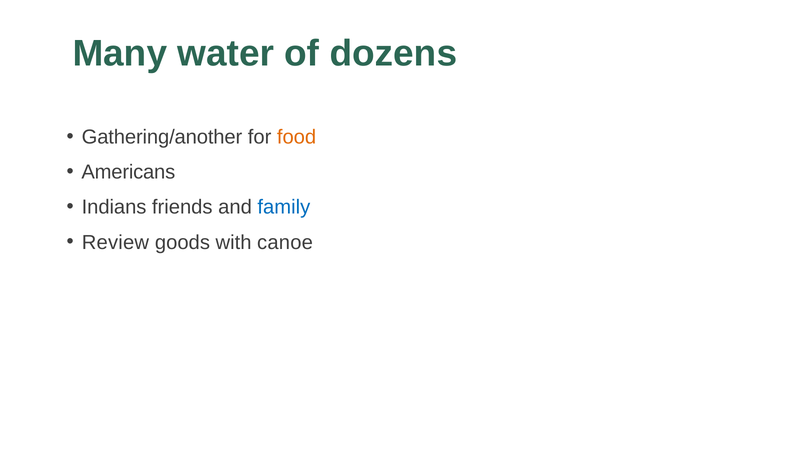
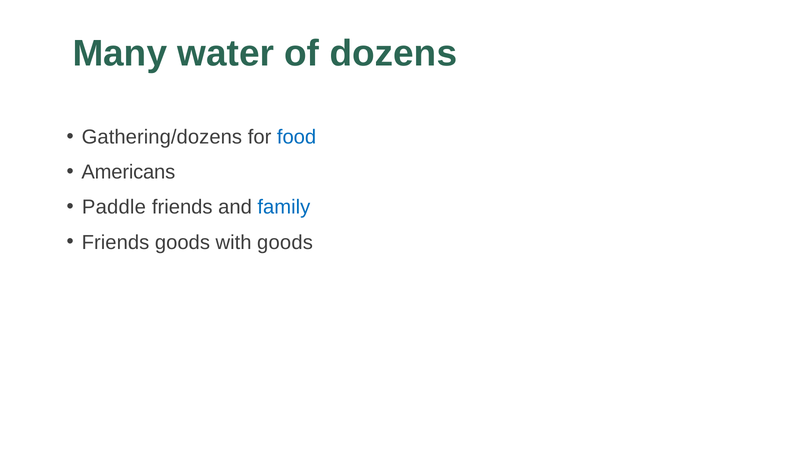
Gathering/another: Gathering/another -> Gathering/dozens
food colour: orange -> blue
Indians: Indians -> Paddle
Review at (115, 242): Review -> Friends
with canoe: canoe -> goods
